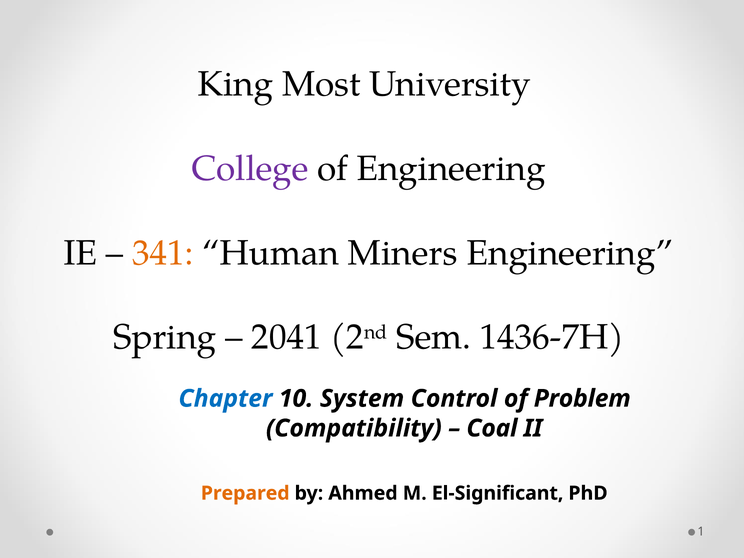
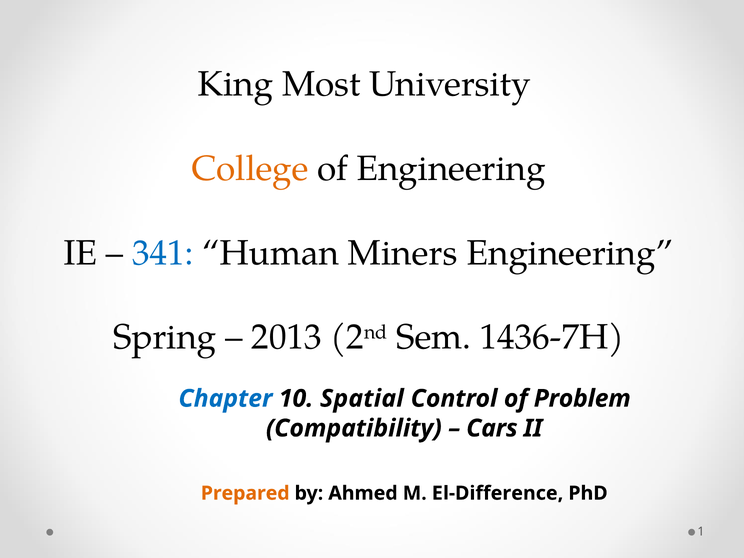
College colour: purple -> orange
341 colour: orange -> blue
2041: 2041 -> 2013
System: System -> Spatial
Coal: Coal -> Cars
El-Significant: El-Significant -> El-Difference
